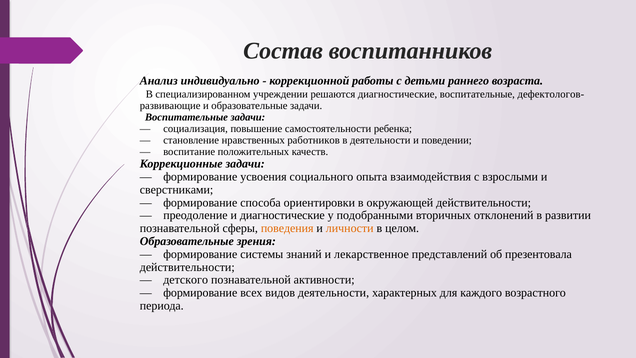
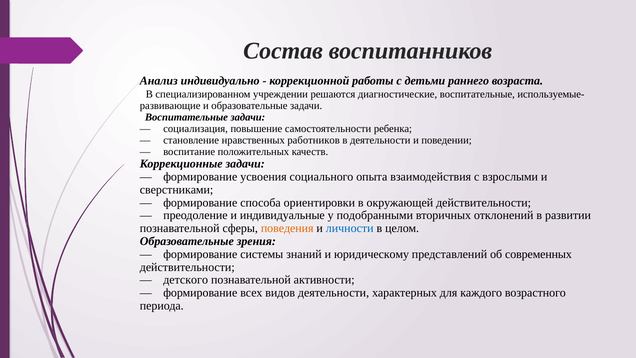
дефектологов-: дефектологов- -> используемые-
и диагностические: диагностические -> индивидуальные
личности colour: orange -> blue
лекарственное: лекарственное -> юридическому
презентовала: презентовала -> современных
